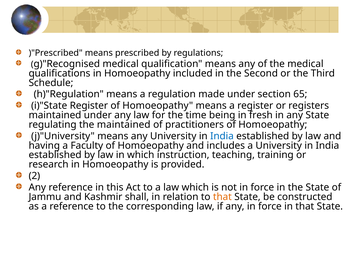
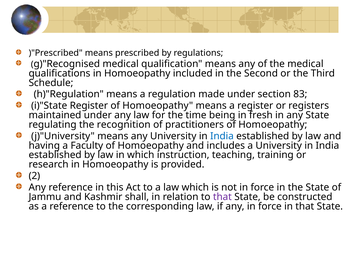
65: 65 -> 83
the maintained: maintained -> recognition
that at (222, 196) colour: orange -> purple
